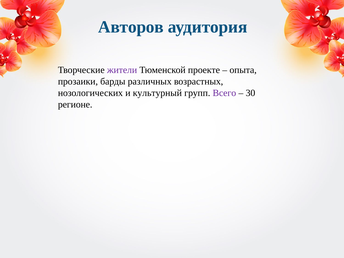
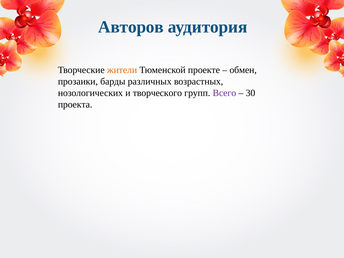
жители colour: purple -> orange
опыта: опыта -> обмен
культурный: культурный -> творческого
регионе: регионе -> проекта
